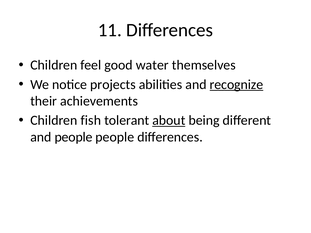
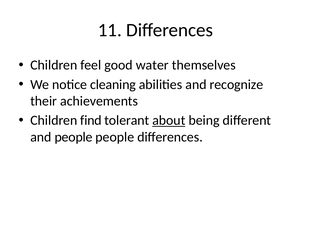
projects: projects -> cleaning
recognize underline: present -> none
fish: fish -> find
